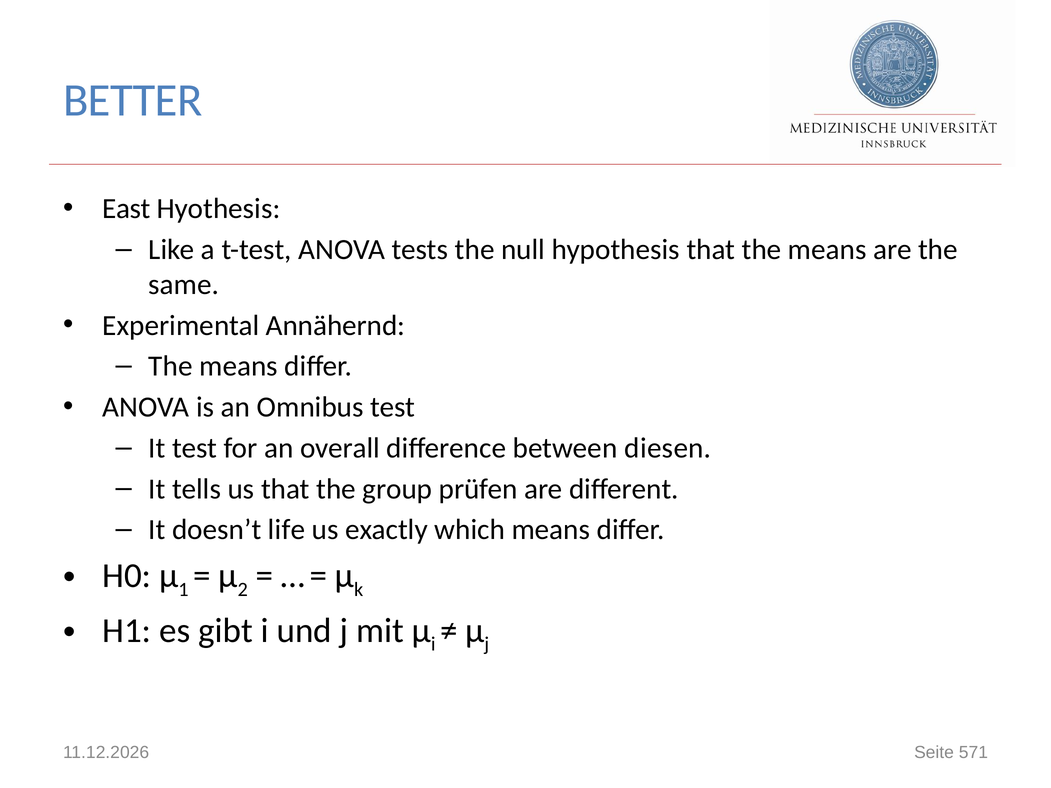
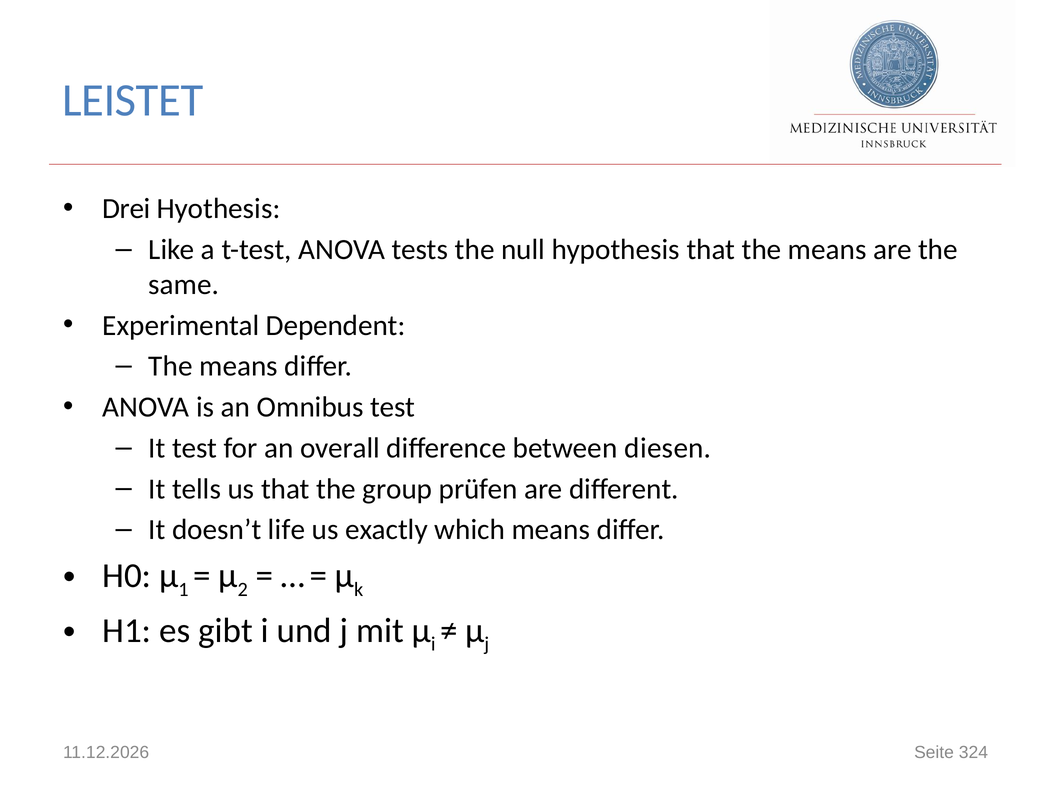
BETTER: BETTER -> LEISTET
East: East -> Drei
Annähernd: Annähernd -> Dependent
571: 571 -> 324
